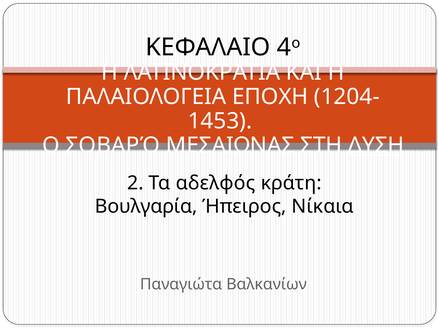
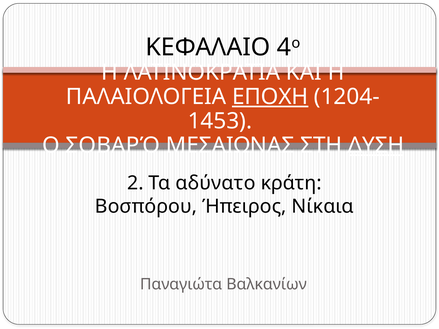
ΕΠΟΧΗ underline: none -> present
αδελφός: αδελφός -> αδύνατο
Βουλγαρία: Βουλγαρία -> Βοσπόρου
